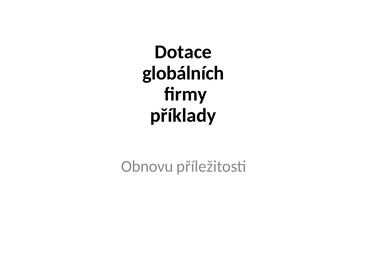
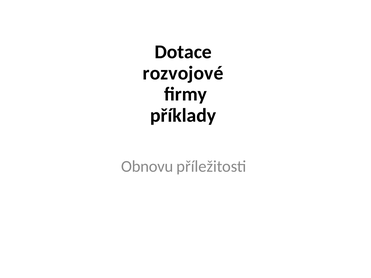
globálních: globálních -> rozvojové
